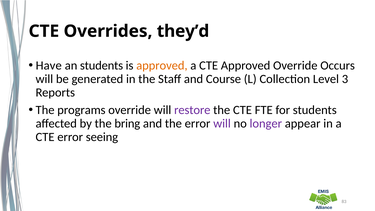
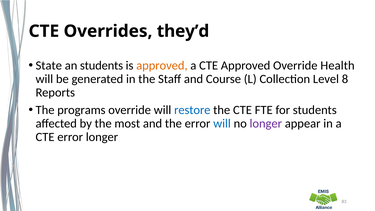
Have: Have -> State
Occurs: Occurs -> Health
3: 3 -> 8
restore colour: purple -> blue
bring: bring -> most
will at (222, 123) colour: purple -> blue
error seeing: seeing -> longer
